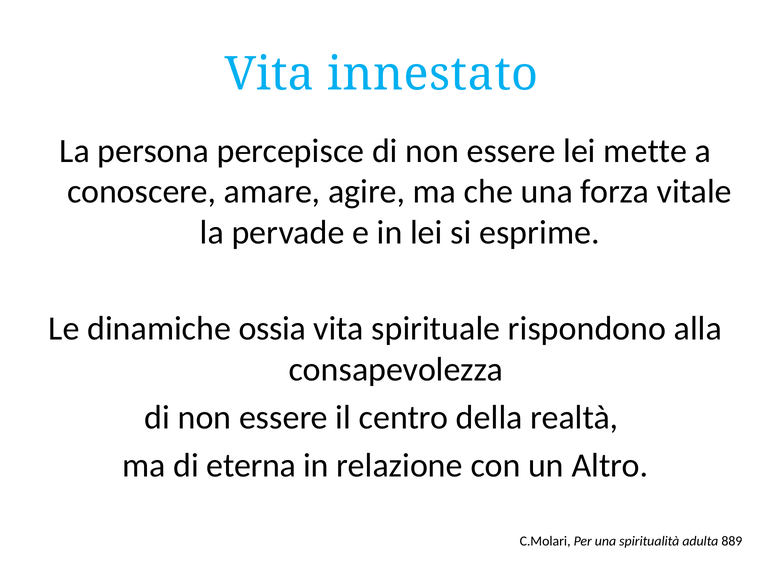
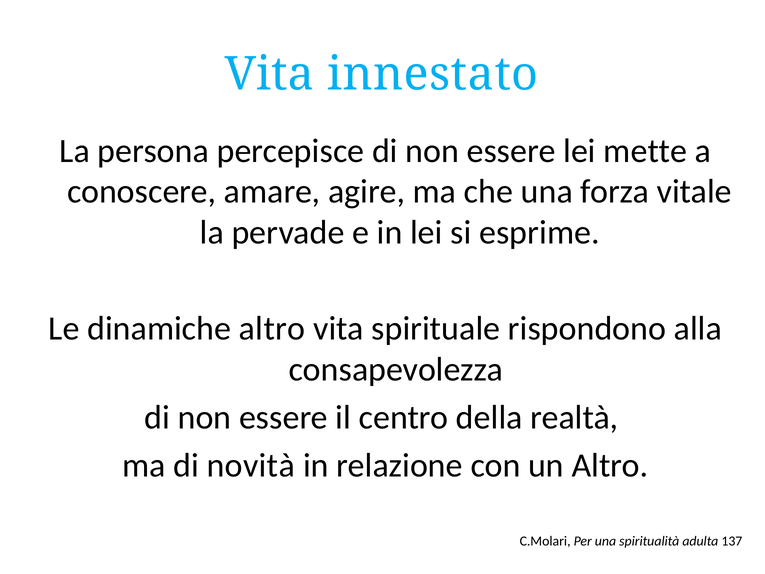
dinamiche ossia: ossia -> altro
eterna: eterna -> novità
889: 889 -> 137
